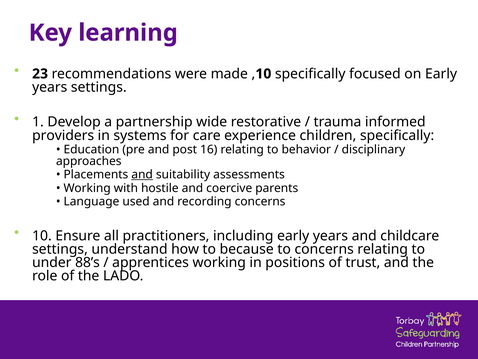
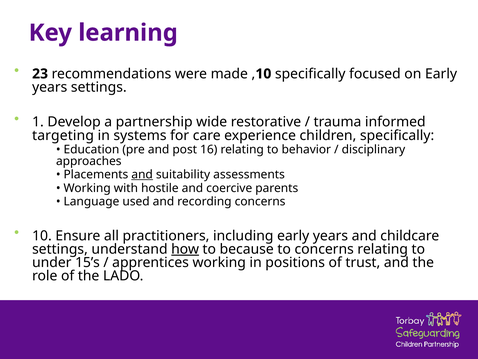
providers: providers -> targeting
how underline: none -> present
88’s: 88’s -> 15’s
